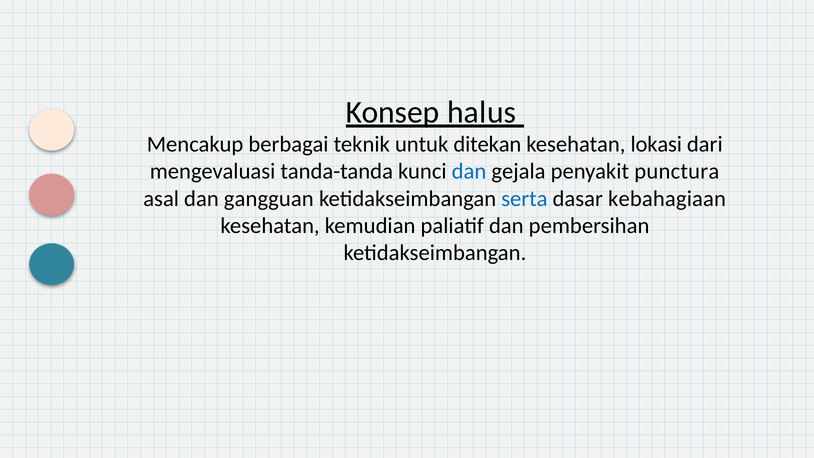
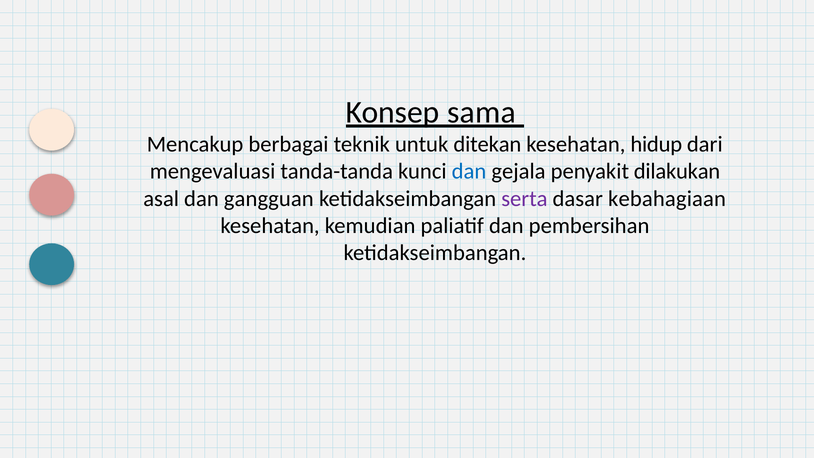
halus: halus -> sama
lokasi: lokasi -> hidup
punctura: punctura -> dilakukan
serta colour: blue -> purple
